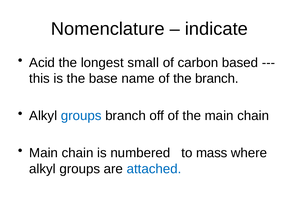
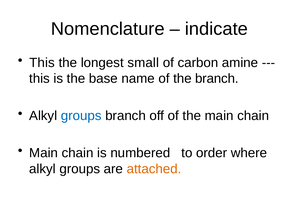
Acid at (42, 63): Acid -> This
based: based -> amine
mass: mass -> order
attached colour: blue -> orange
